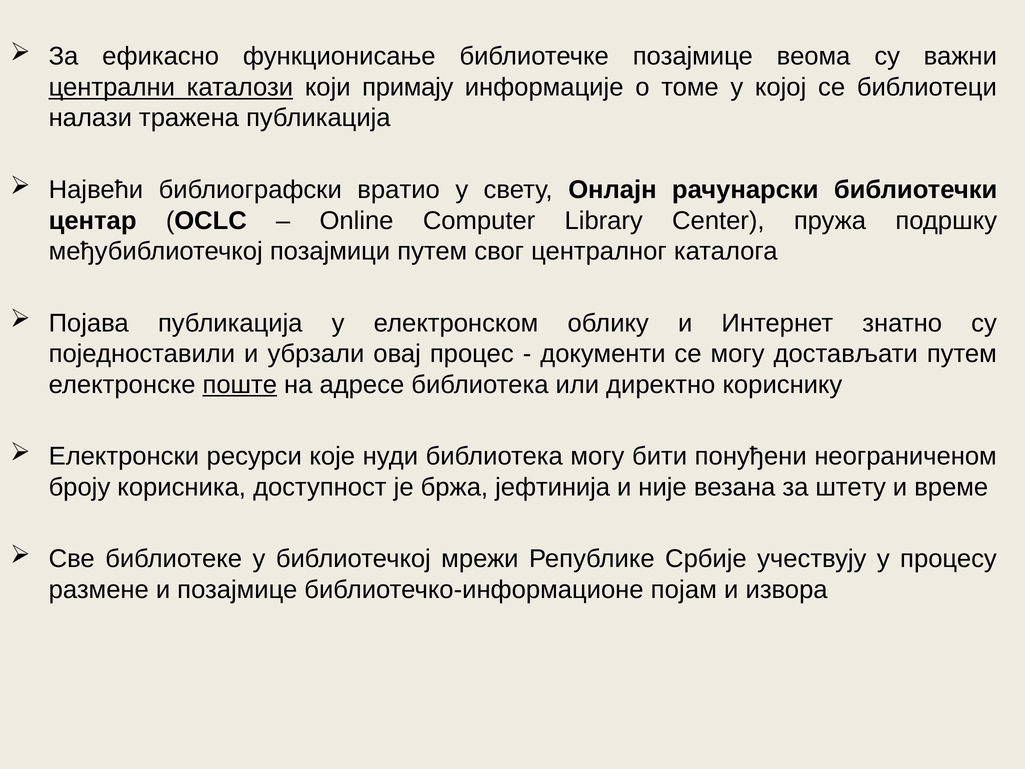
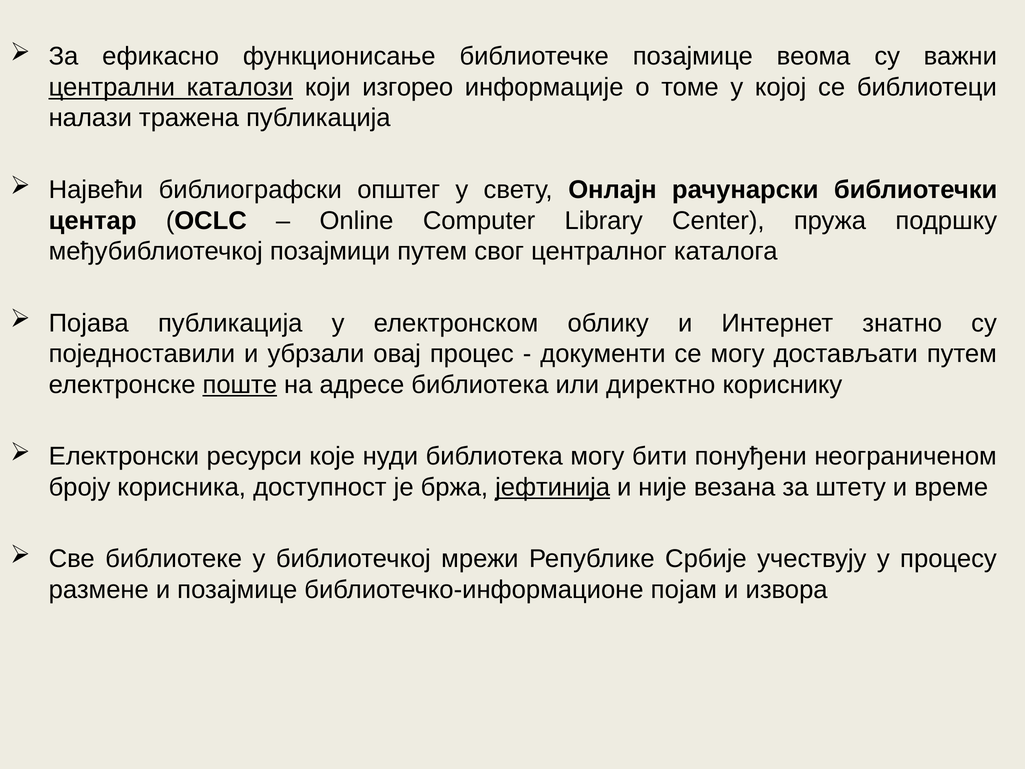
примају: примају -> изгорео
вратио: вратио -> општег
јефтинија underline: none -> present
